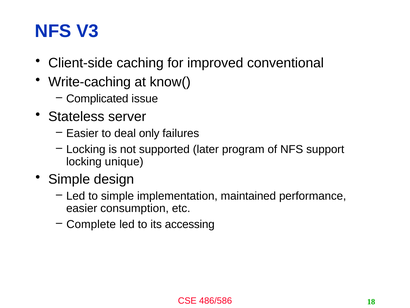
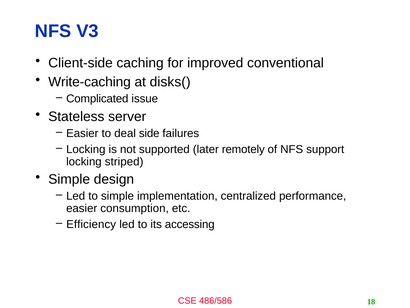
know(: know( -> disks(
only: only -> side
program: program -> remotely
unique: unique -> striped
maintained: maintained -> centralized
Complete: Complete -> Efficiency
